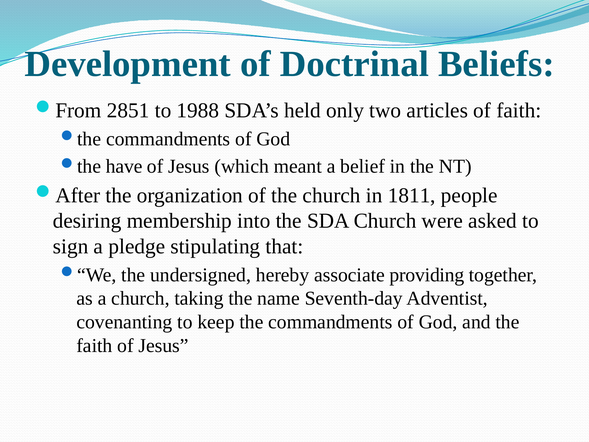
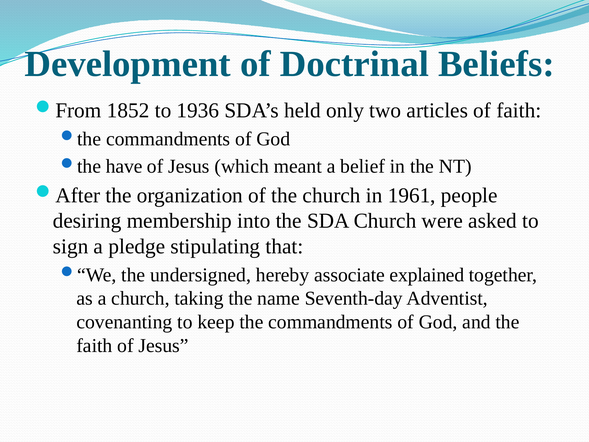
2851: 2851 -> 1852
1988: 1988 -> 1936
1811: 1811 -> 1961
providing: providing -> explained
